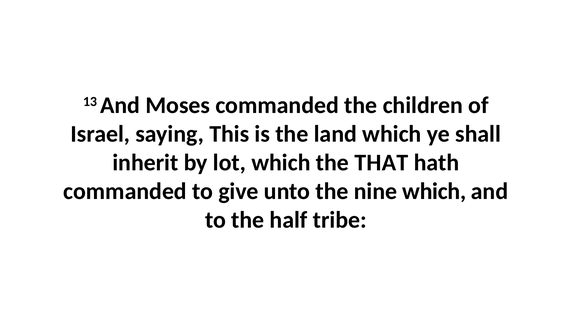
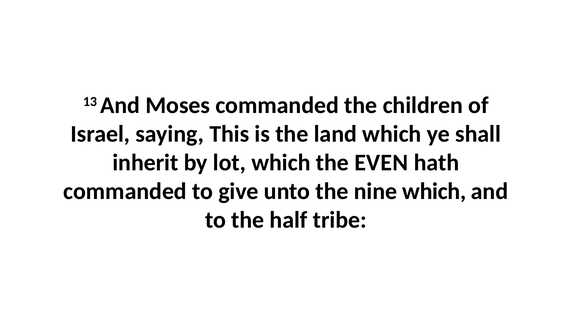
THAT: THAT -> EVEN
